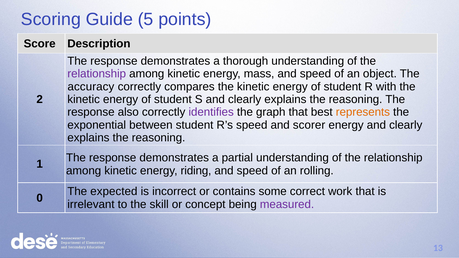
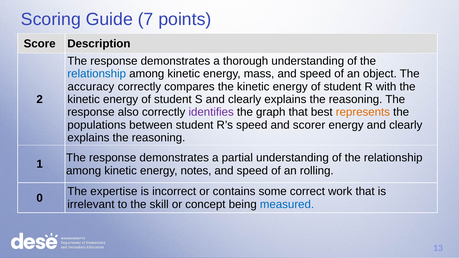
5: 5 -> 7
relationship at (97, 74) colour: purple -> blue
exponential: exponential -> populations
riding: riding -> notes
expected: expected -> expertise
measured colour: purple -> blue
